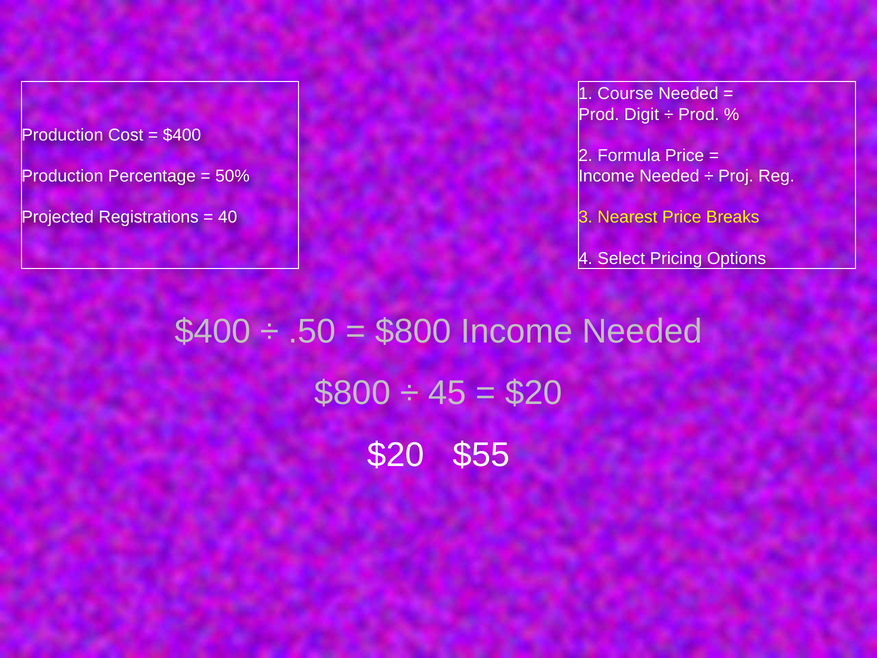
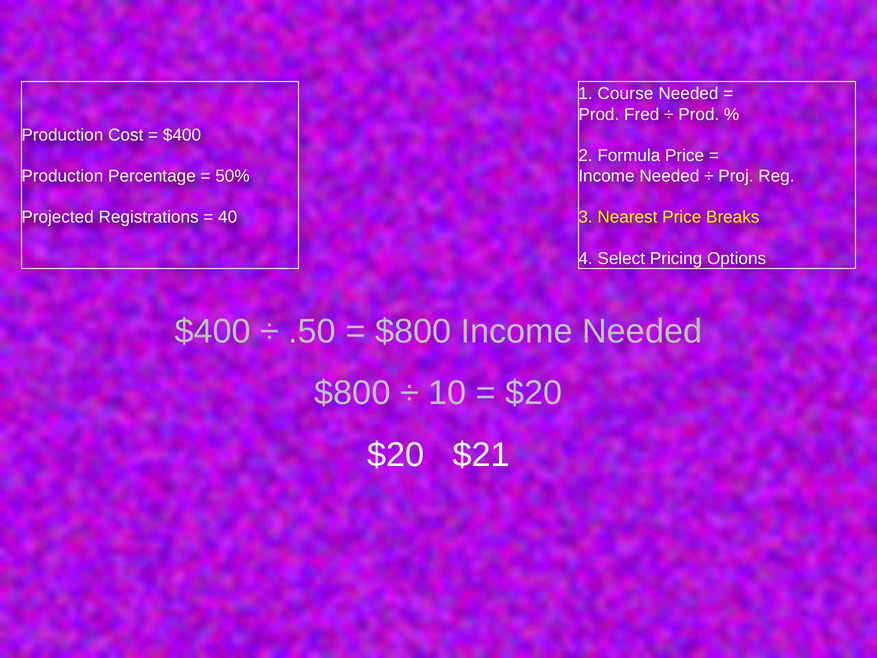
Digit: Digit -> Fred
45: 45 -> 10
$55: $55 -> $21
